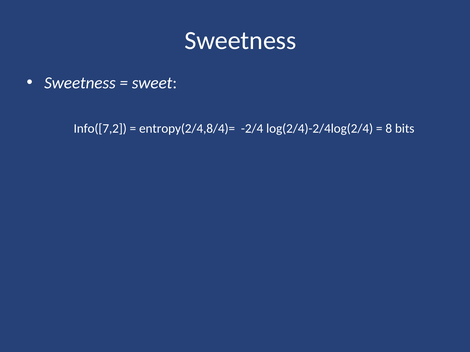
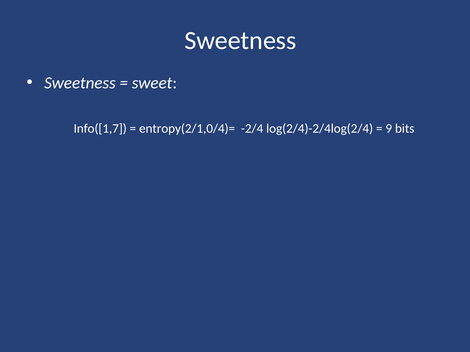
Info([7,2: Info([7,2 -> Info([1,7
entropy(2/4,8/4)=: entropy(2/4,8/4)= -> entropy(2/1,0/4)=
8: 8 -> 9
